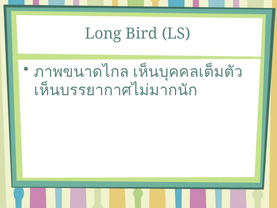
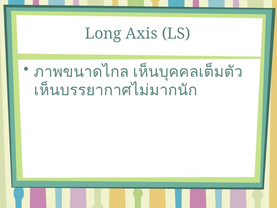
Bird: Bird -> Axis
